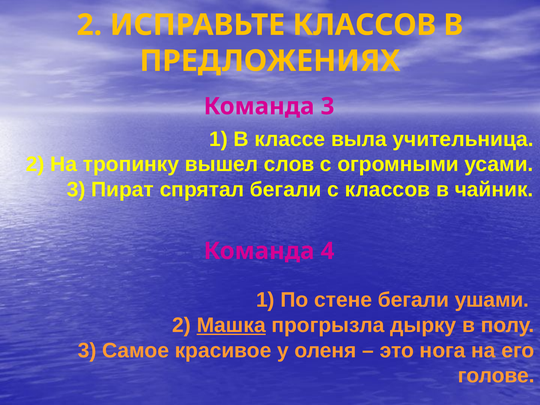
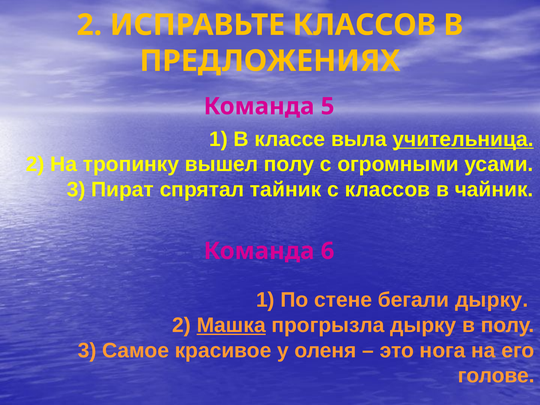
Команда 3: 3 -> 5
учительница underline: none -> present
вышел слов: слов -> полу
спрятал бегали: бегали -> тайник
4: 4 -> 6
бегали ушами: ушами -> дырку
